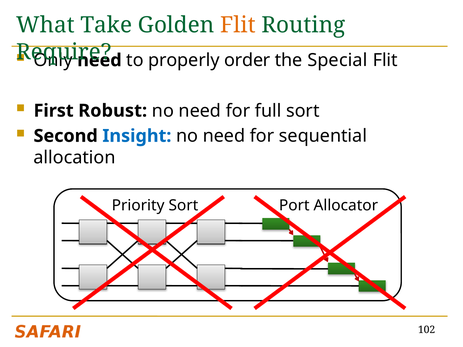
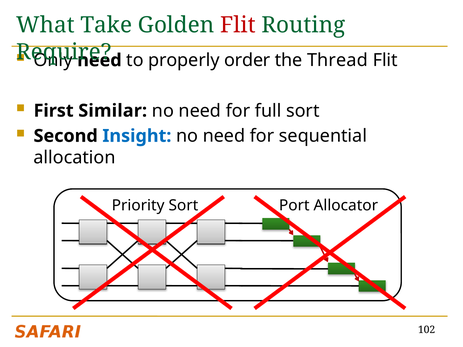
Flit at (238, 25) colour: orange -> red
Special: Special -> Thread
Robust: Robust -> Similar
